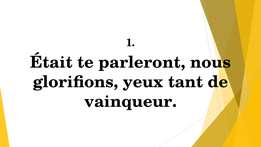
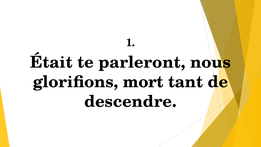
yeux: yeux -> mort
vainqueur: vainqueur -> descendre
